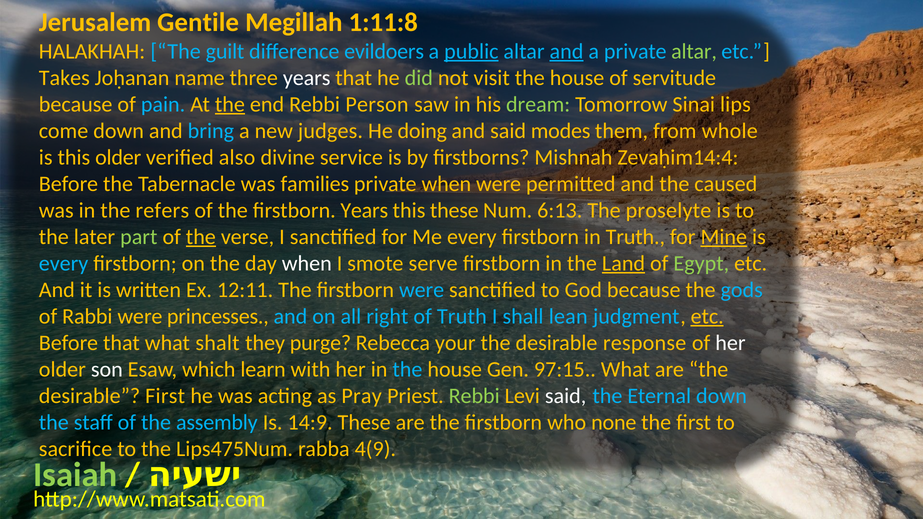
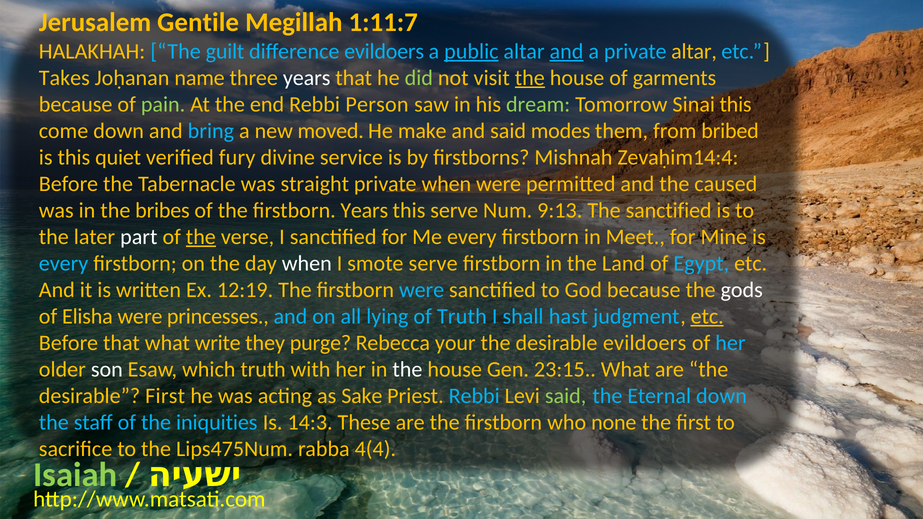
1:11:8: 1:11:8 -> 1:11:7
altar at (694, 51) colour: light green -> yellow
the at (530, 78) underline: none -> present
servitude: servitude -> garments
pain colour: light blue -> light green
the at (230, 104) underline: present -> none
Sinai lips: lips -> this
judges: judges -> moved
doing: doing -> make
whole: whole -> bribed
this older: older -> quiet
also: also -> fury
families: families -> straight
refers: refers -> bribes
this these: these -> serve
6:13: 6:13 -> 9:13
The proselyte: proselyte -> sanctified
part colour: light green -> white
in Truth: Truth -> Meet
Mine underline: present -> none
Land underline: present -> none
Egypt colour: light green -> light blue
12:11: 12:11 -> 12:19
gods colour: light blue -> white
Rabbi: Rabbi -> Elisha
right: right -> lying
lean: lean -> hast
shalt: shalt -> write
desirable response: response -> evildoers
her at (730, 343) colour: white -> light blue
which learn: learn -> truth
the at (407, 370) colour: light blue -> white
97:15: 97:15 -> 23:15
Pray: Pray -> Sake
Rebbi at (474, 396) colour: light green -> light blue
said at (566, 396) colour: white -> light green
assembly: assembly -> iniquities
14:9: 14:9 -> 14:3
4(9: 4(9 -> 4(4
